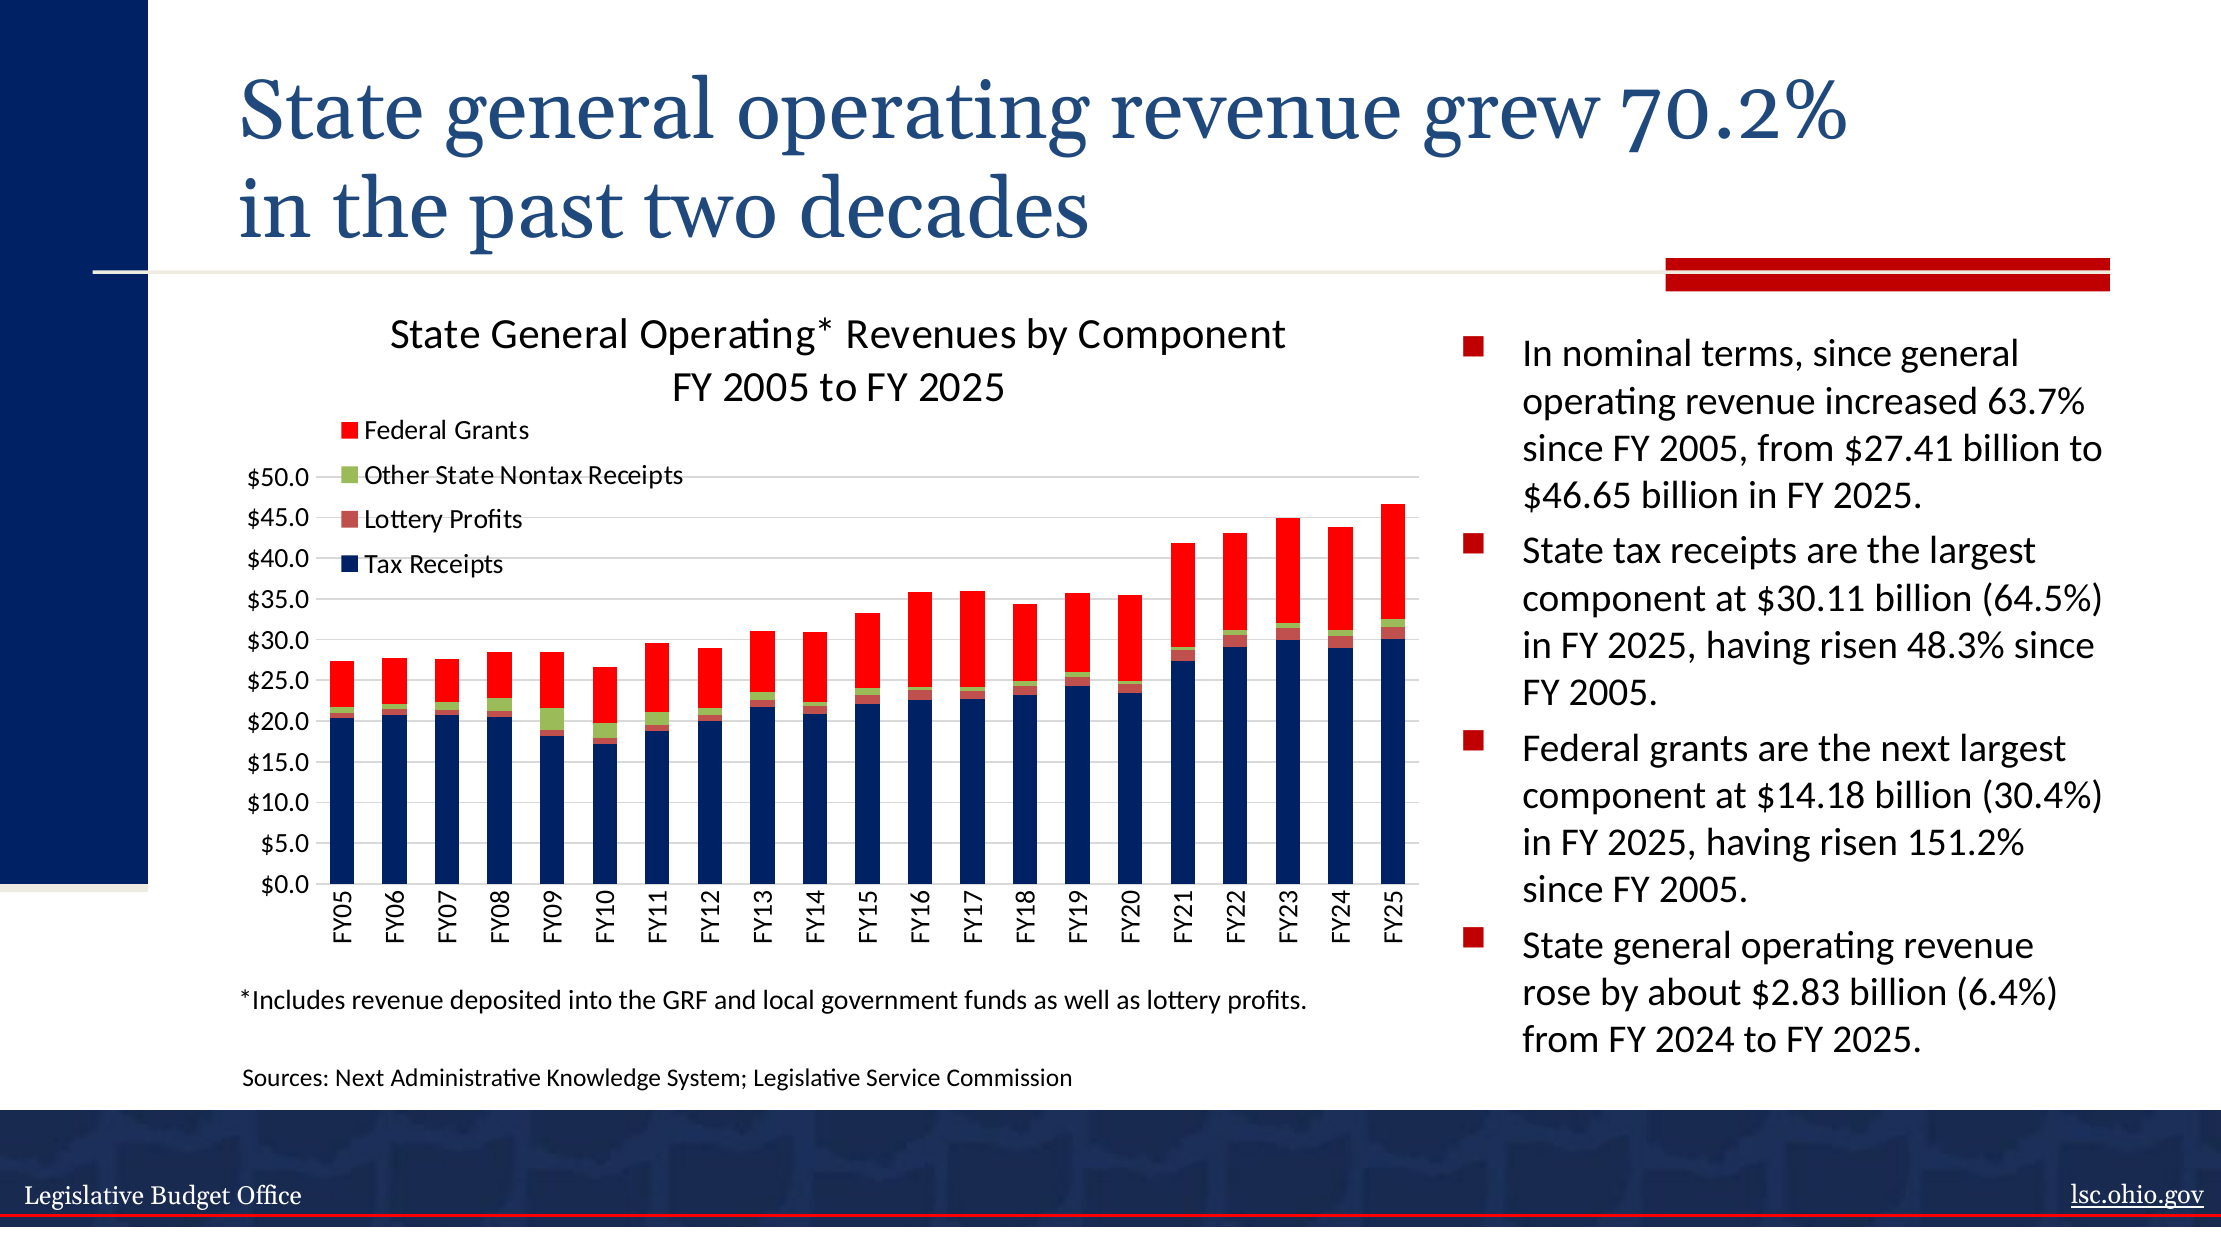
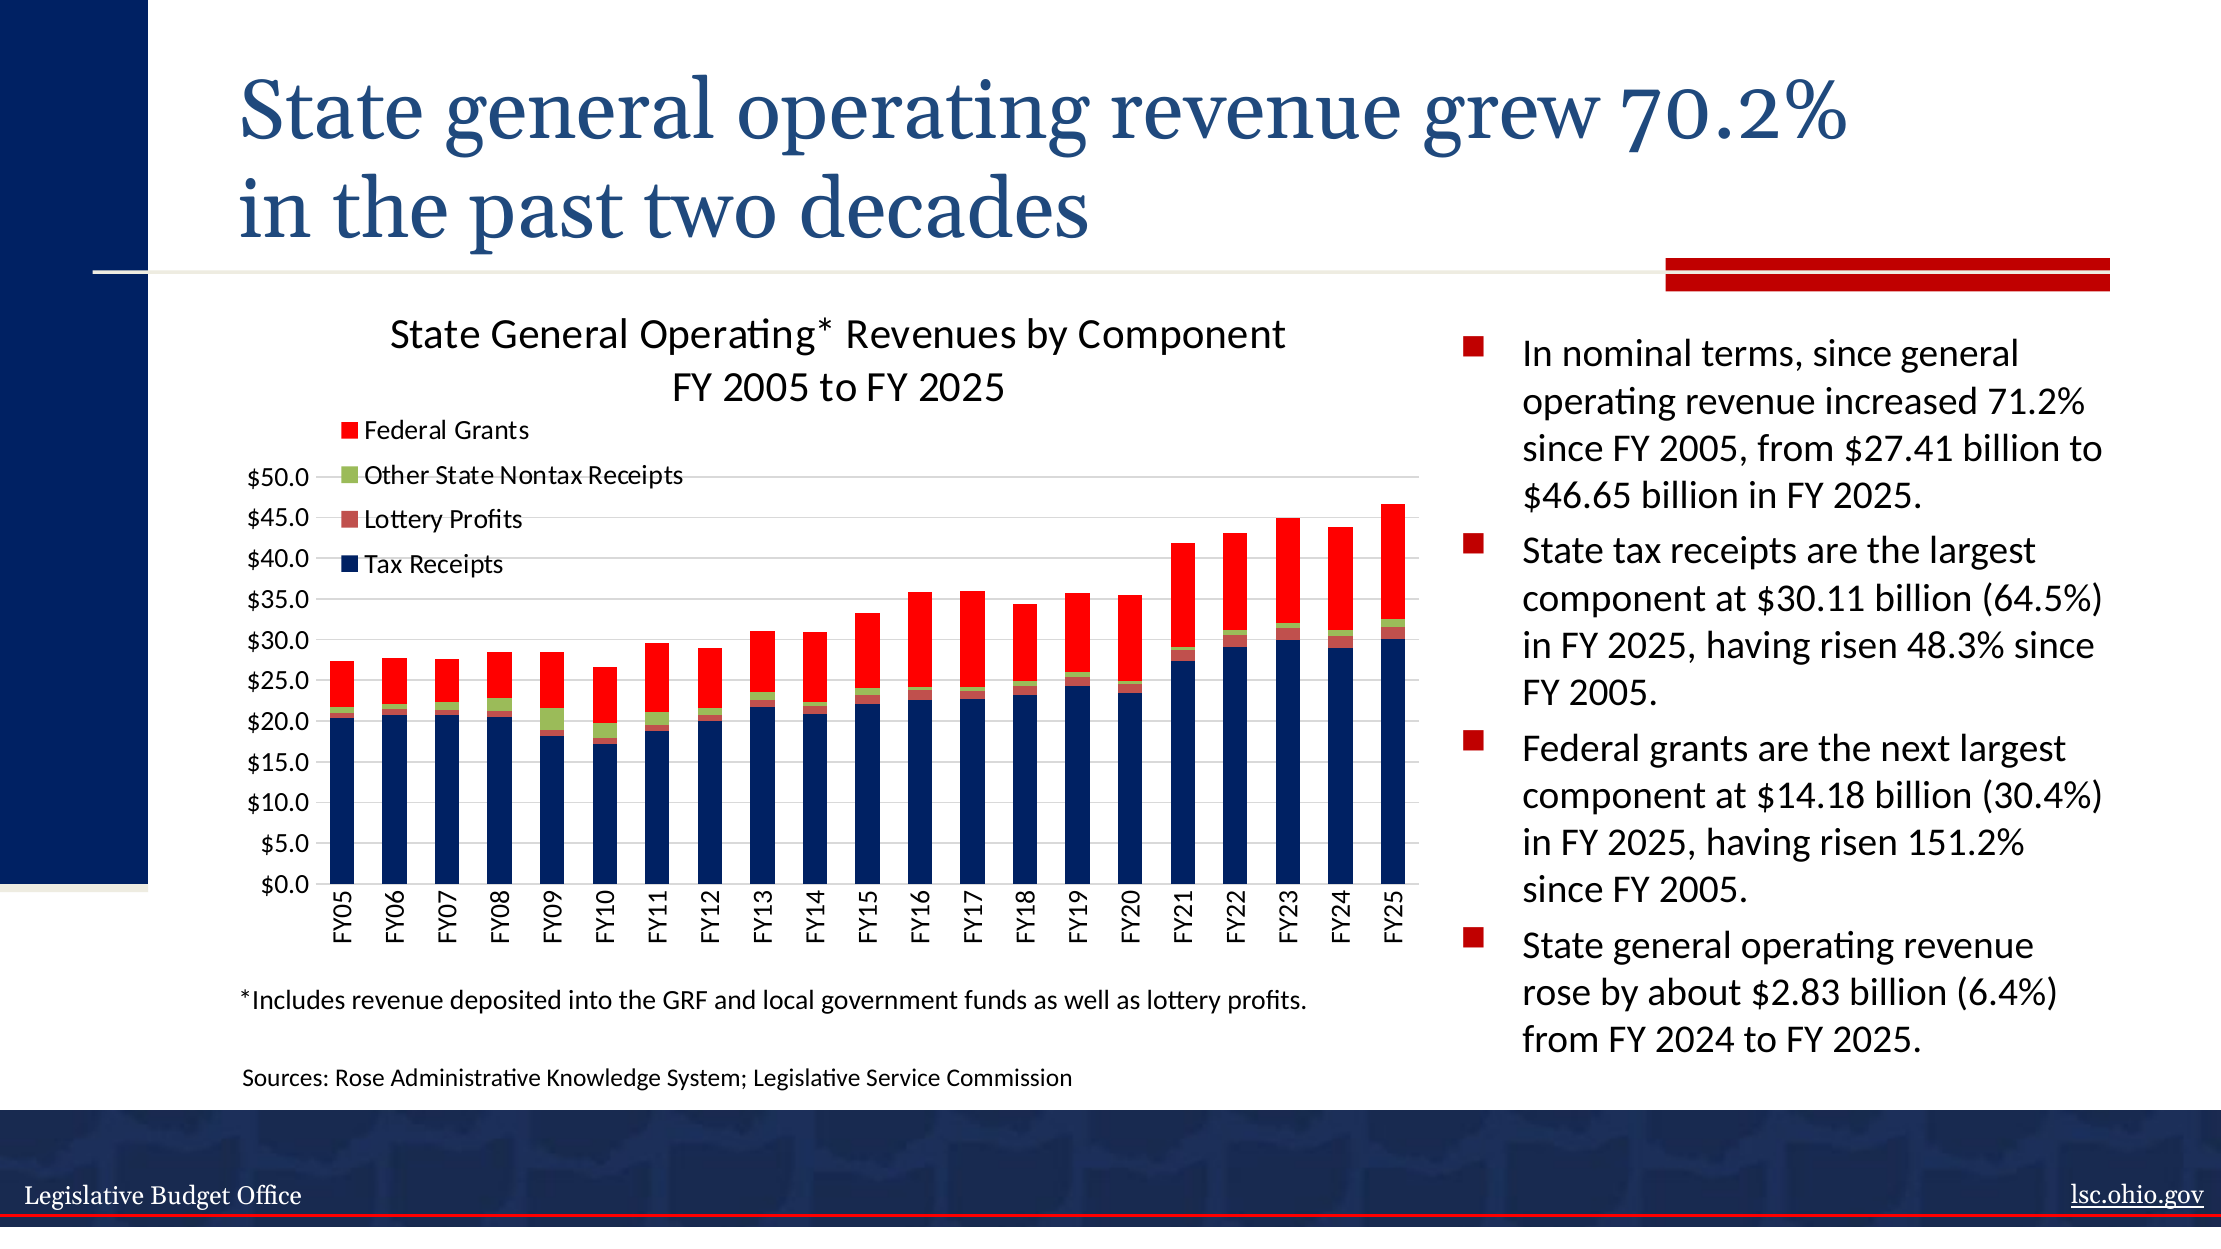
63.7%: 63.7% -> 71.2%
Sources Next: Next -> Rose
